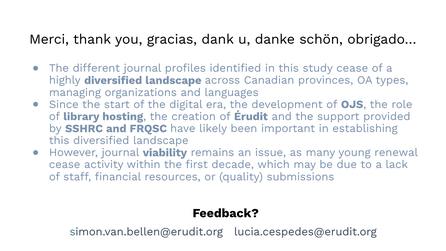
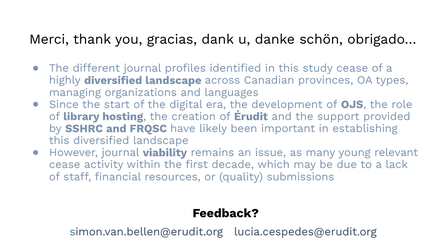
renewal: renewal -> relevant
